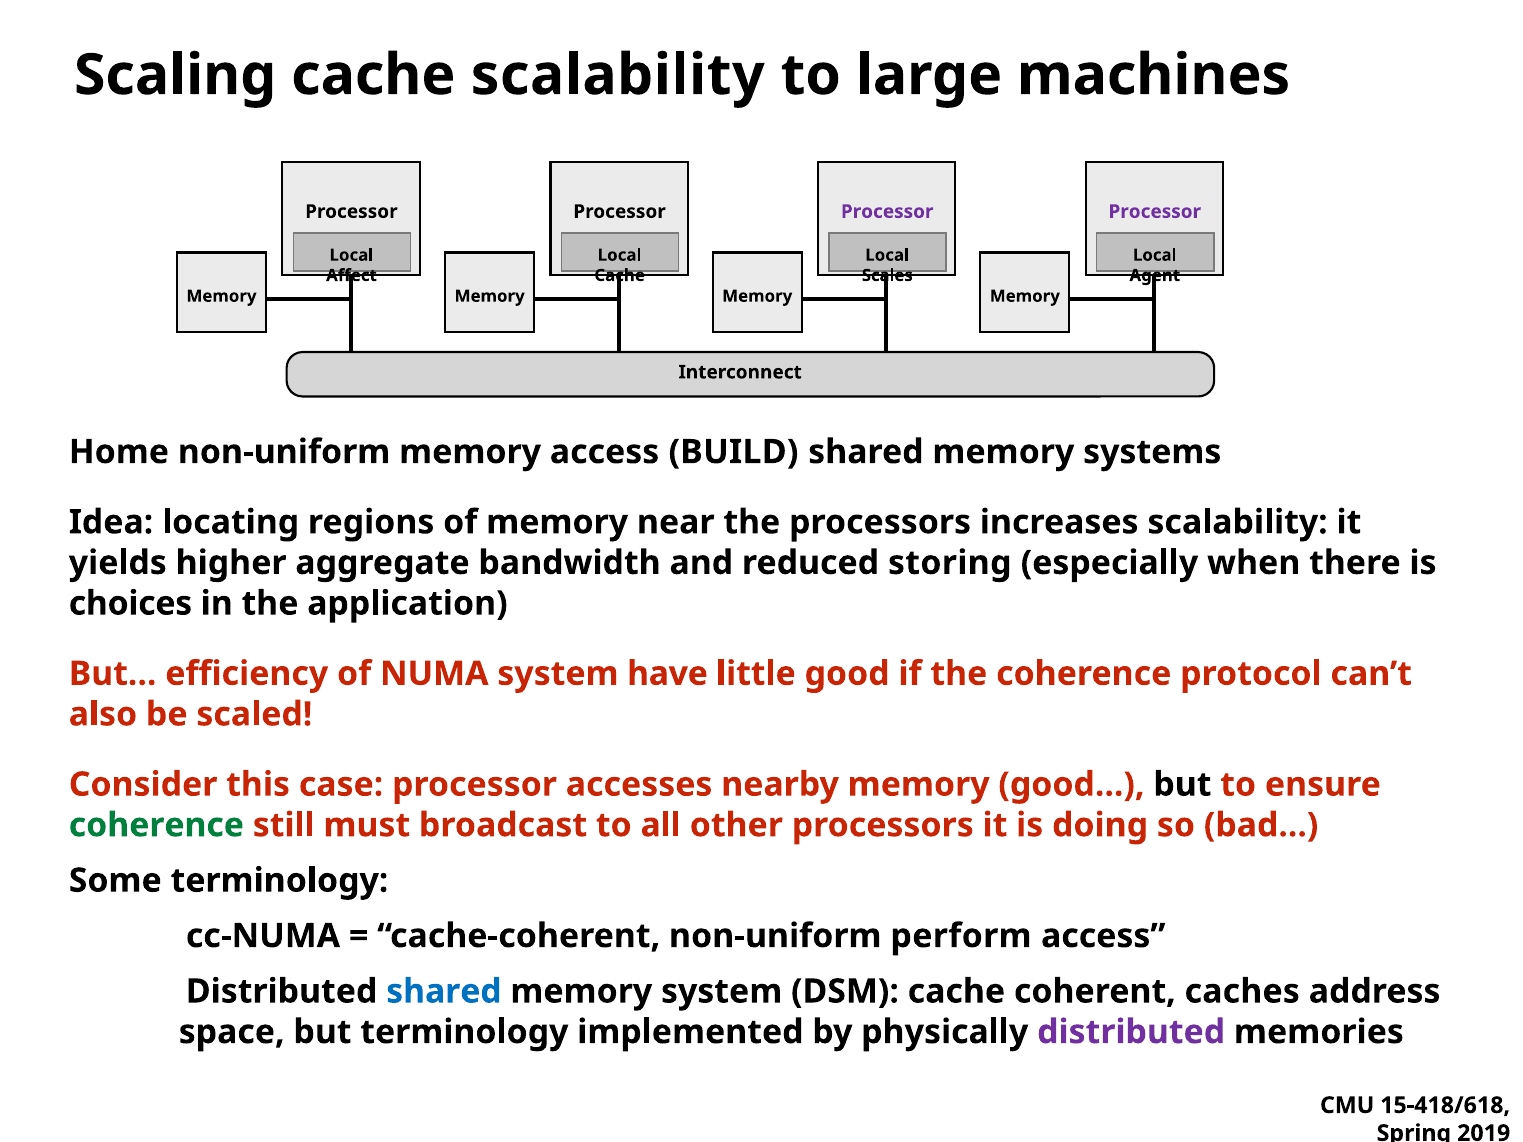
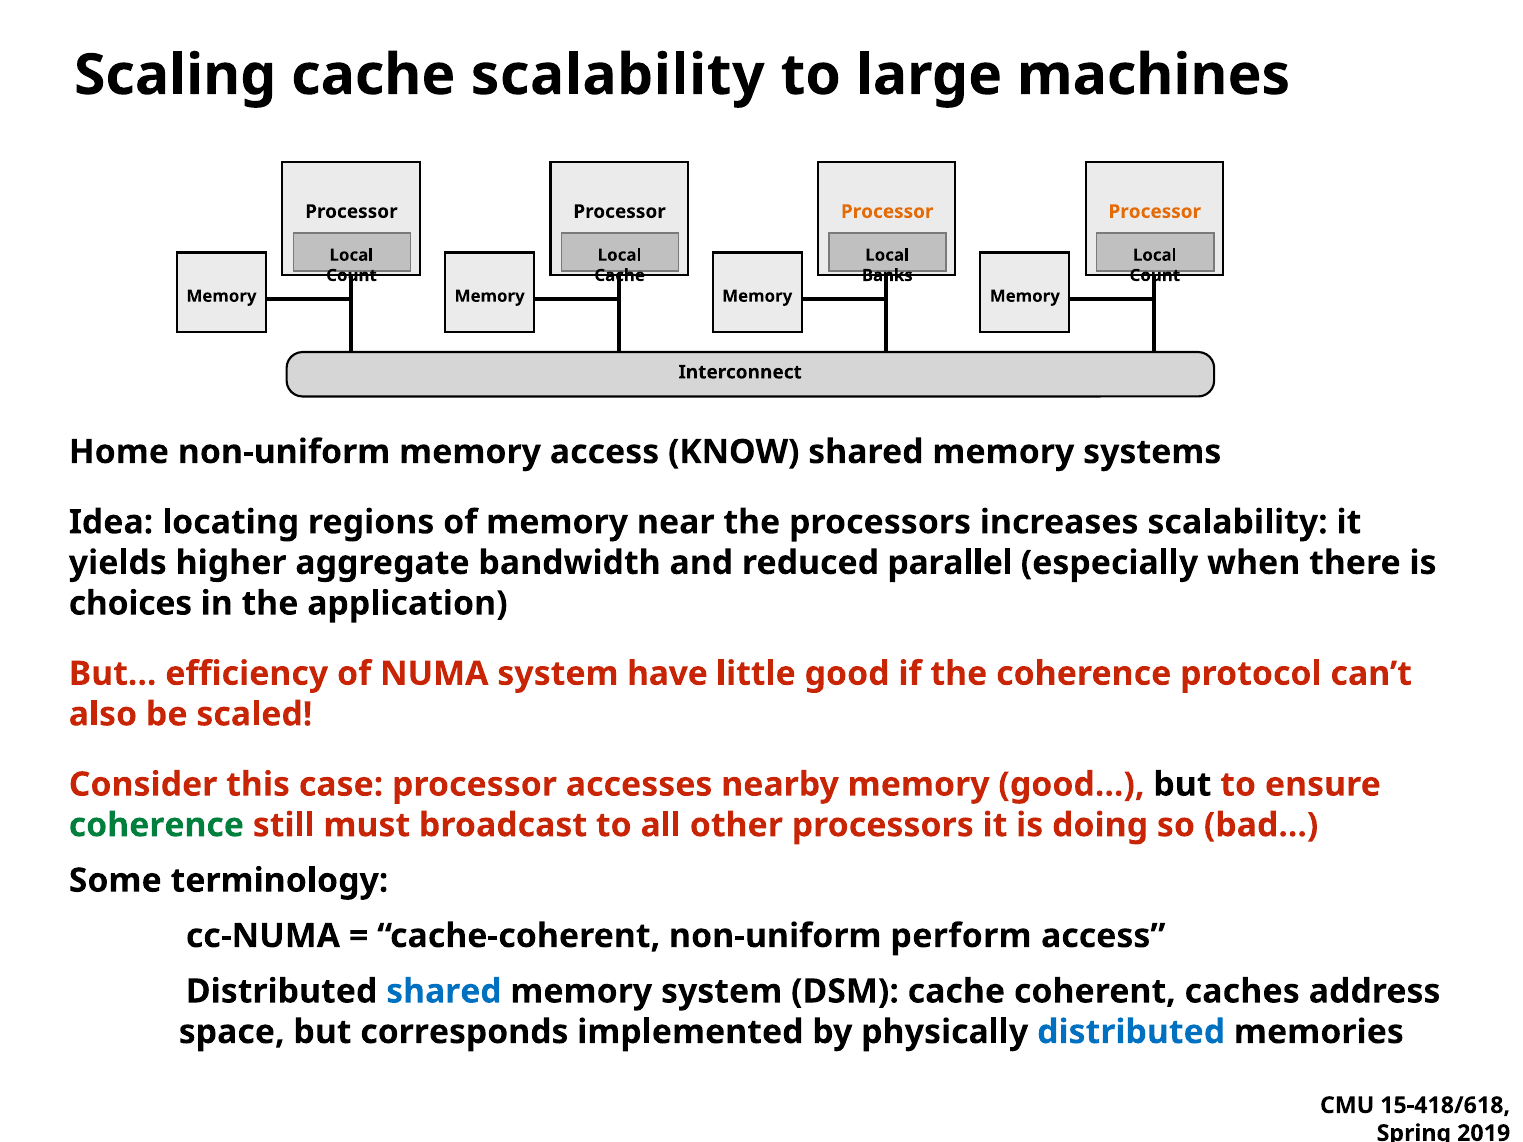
Processor at (887, 212) colour: purple -> orange
Processor at (1155, 212) colour: purple -> orange
Affect at (351, 275): Affect -> Count
Scales: Scales -> Banks
Agent at (1155, 275): Agent -> Count
BUILD: BUILD -> KNOW
storing: storing -> parallel
but terminology: terminology -> corresponds
distributed at (1131, 1032) colour: purple -> blue
